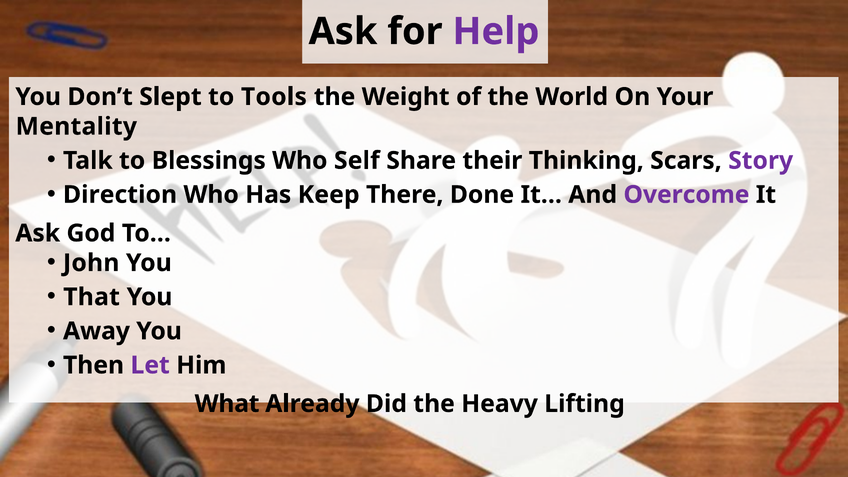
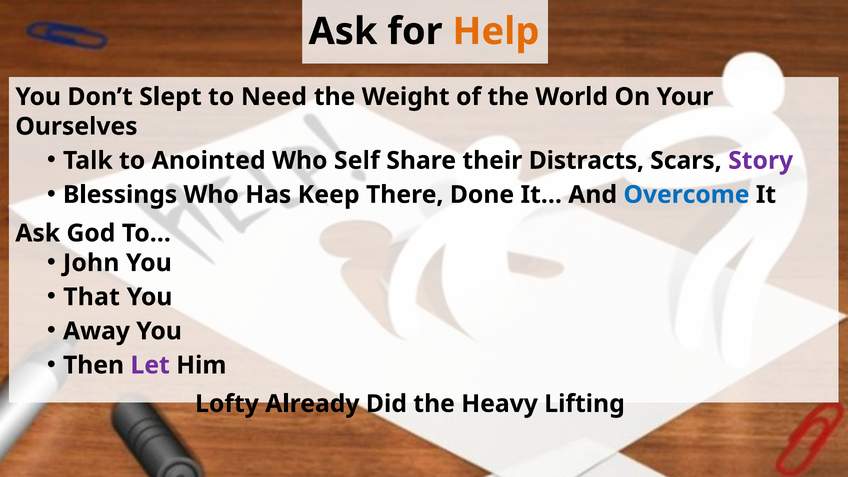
Help colour: purple -> orange
Tools: Tools -> Need
Mentality: Mentality -> Ourselves
Blessings: Blessings -> Anointed
Thinking: Thinking -> Distracts
Direction: Direction -> Blessings
Overcome colour: purple -> blue
What: What -> Lofty
